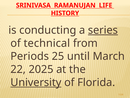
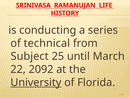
series underline: present -> none
Periods: Periods -> Subject
2025: 2025 -> 2092
